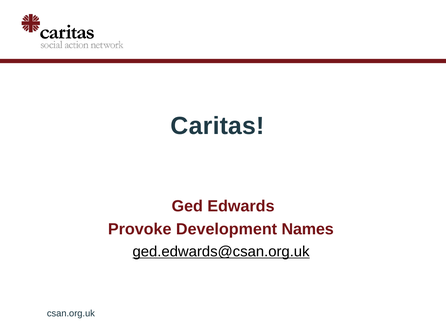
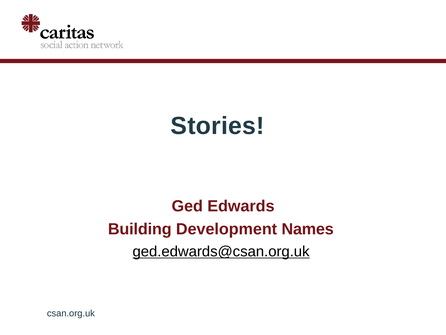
Caritas: Caritas -> Stories
Provoke: Provoke -> Building
